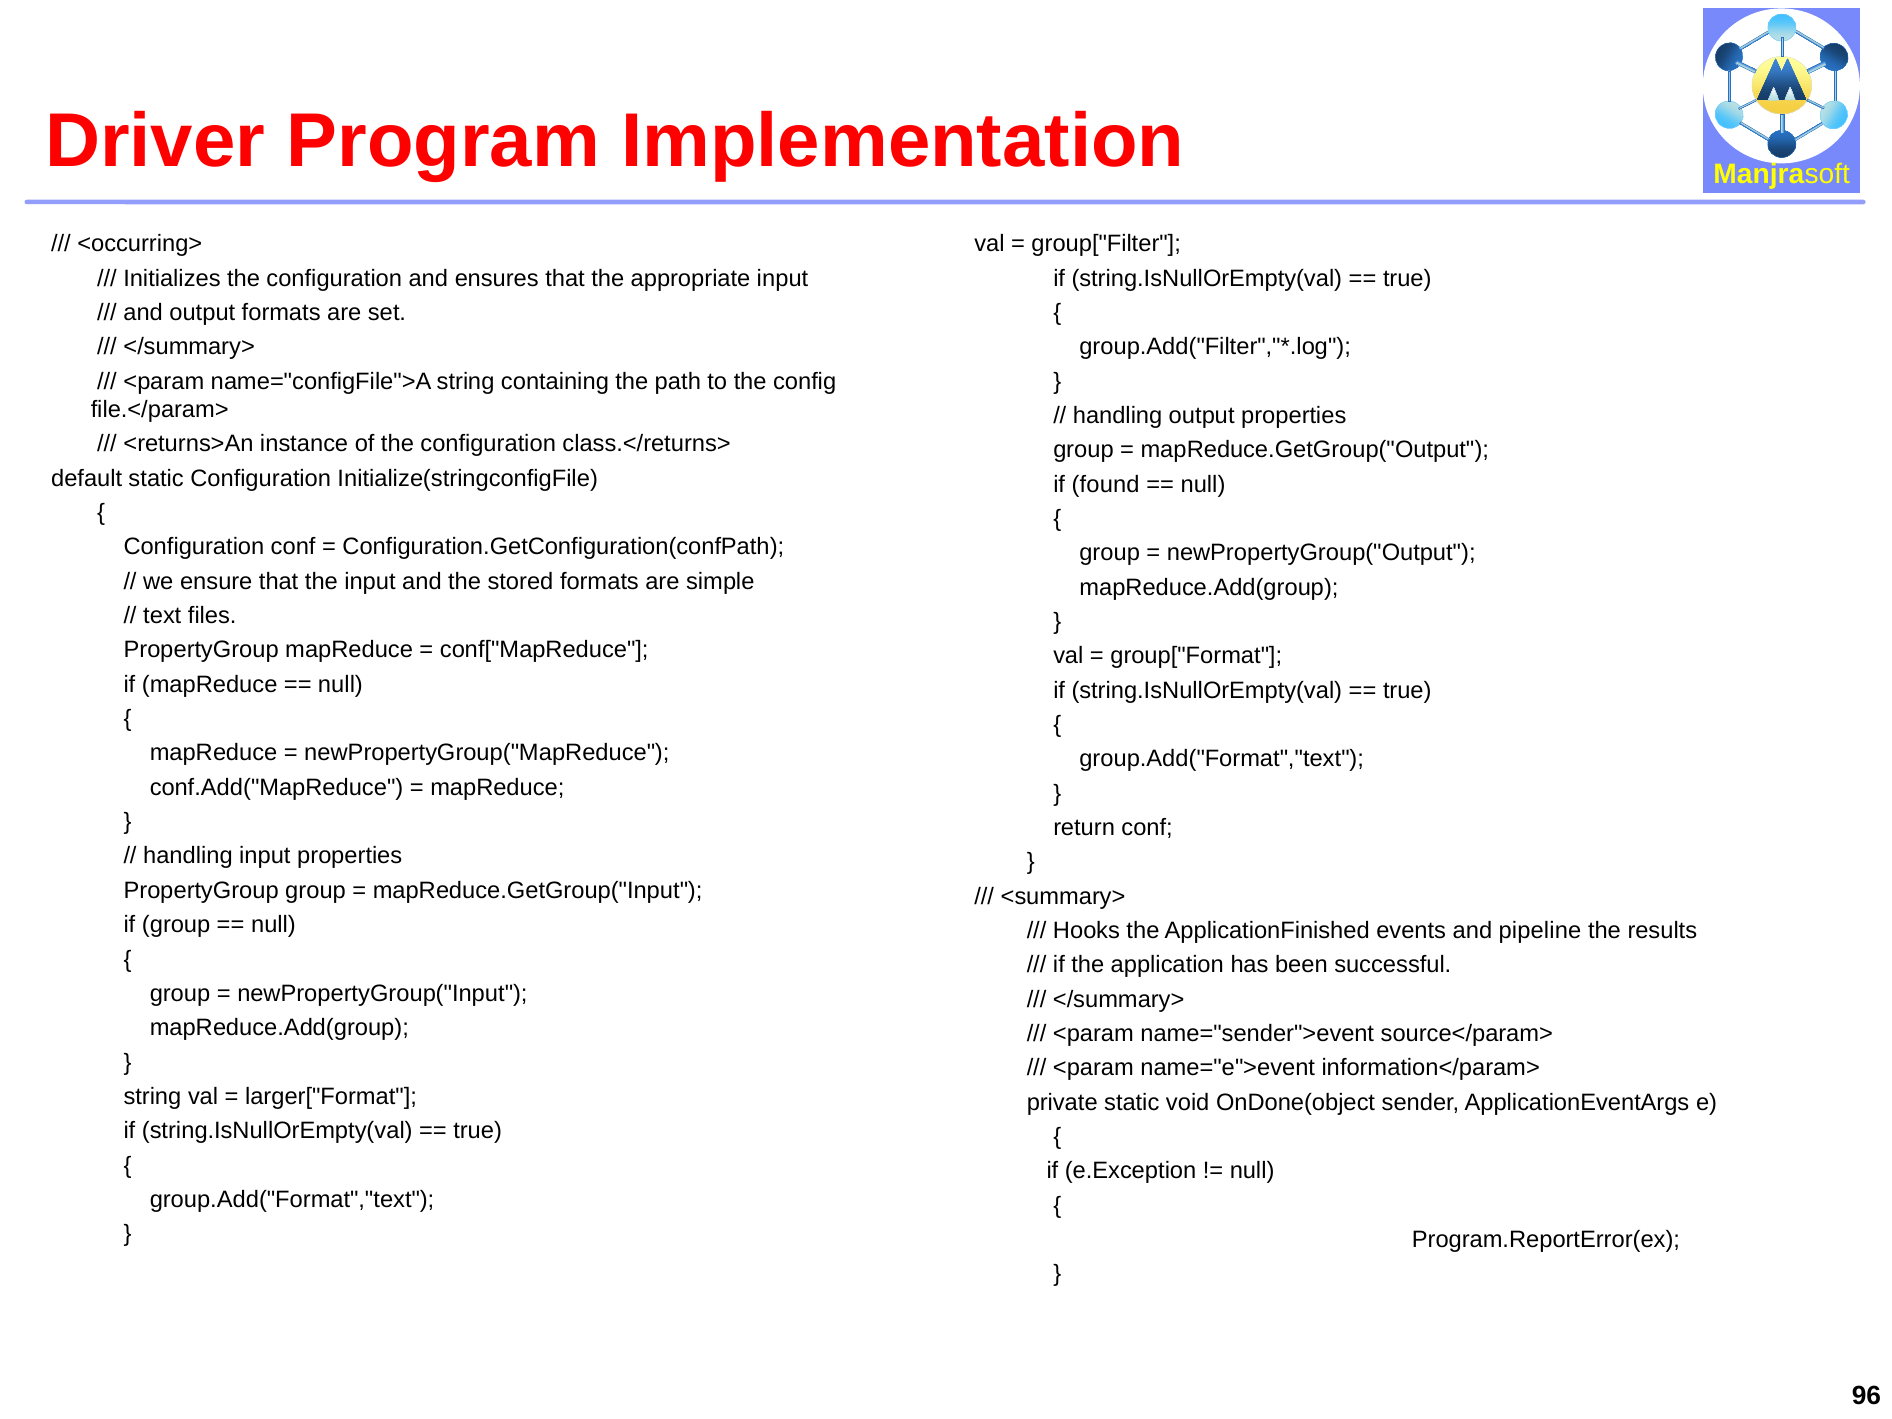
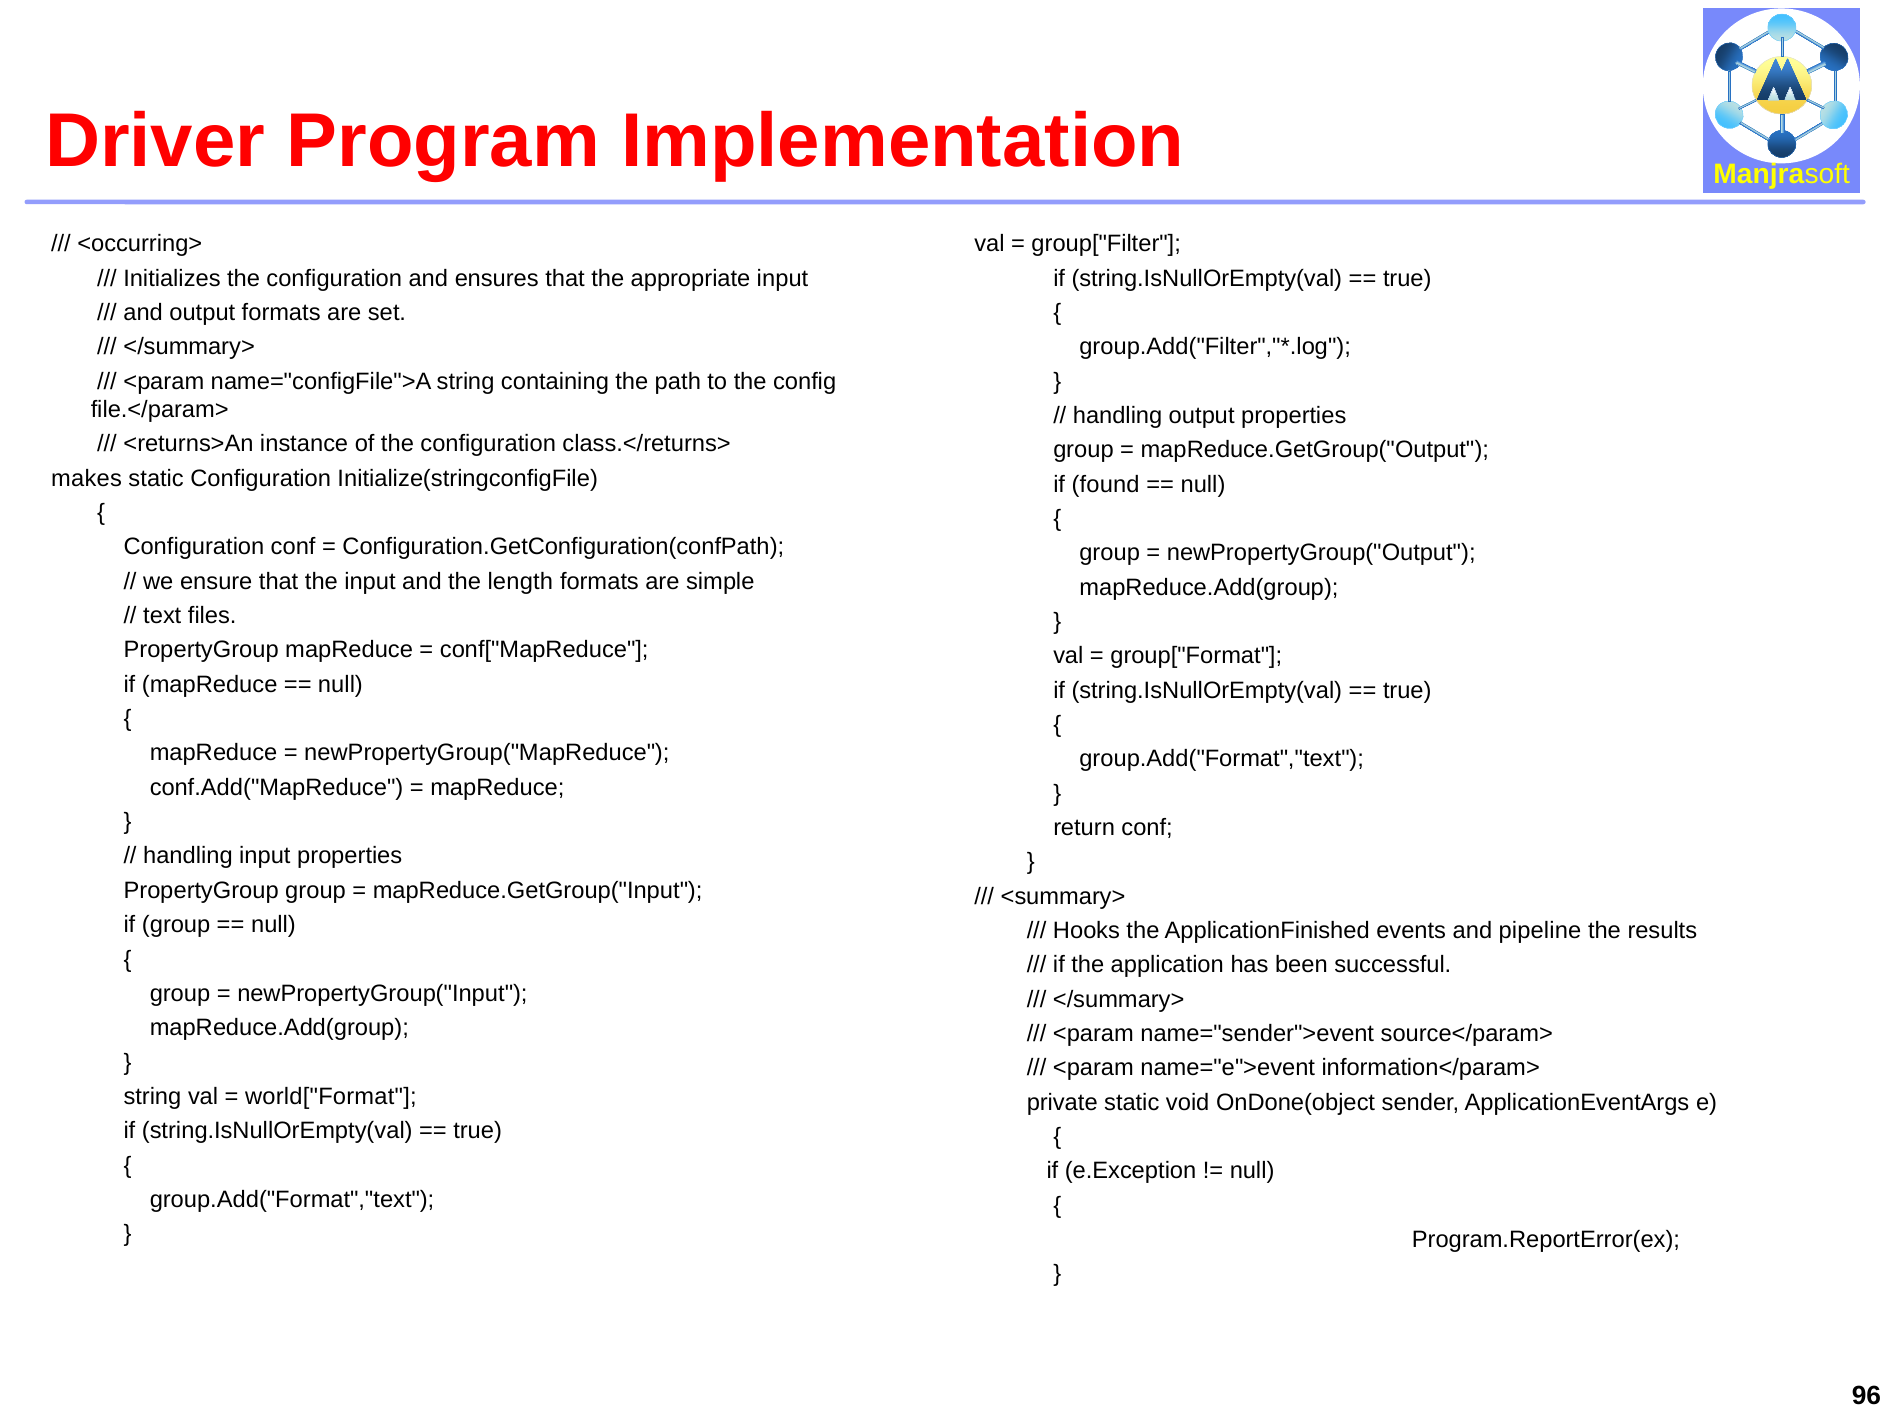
default: default -> makes
stored: stored -> length
larger["Format: larger["Format -> world["Format
